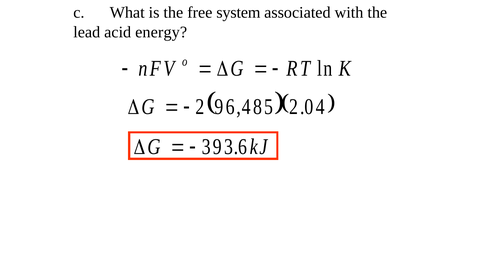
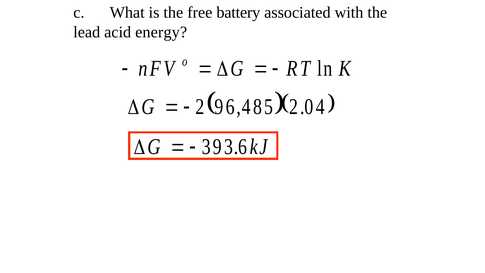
system: system -> battery
